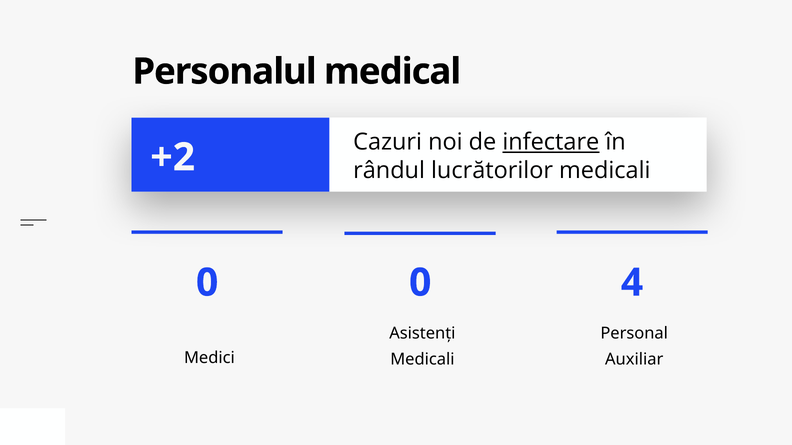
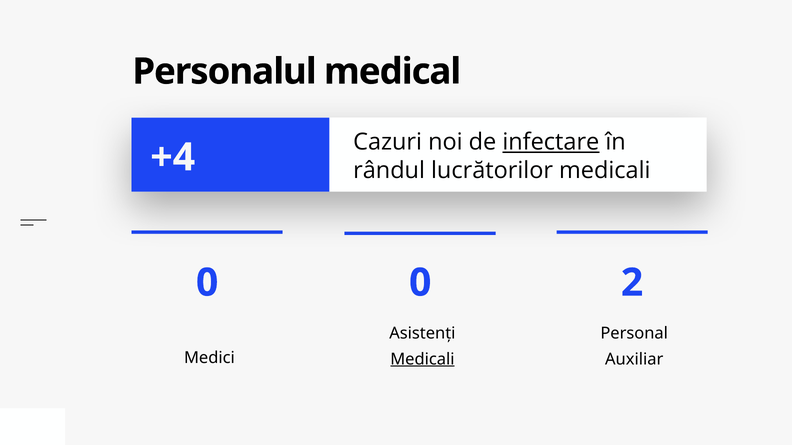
+2: +2 -> +4
4: 4 -> 2
Medicali at (422, 360) underline: none -> present
